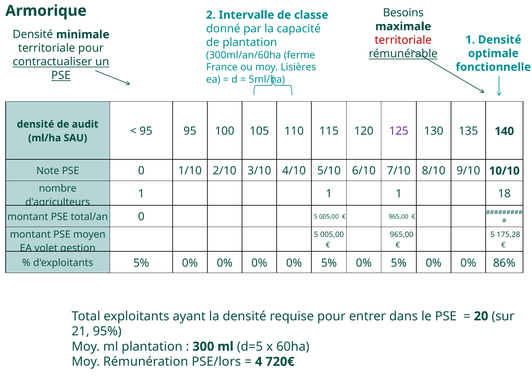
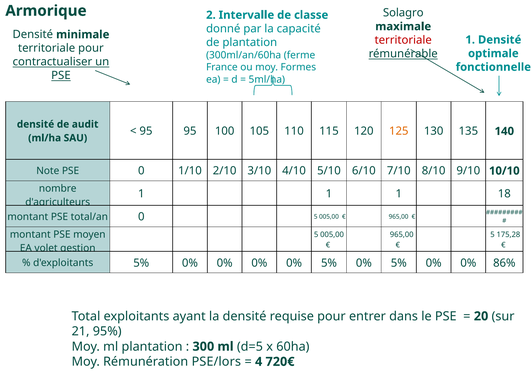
Besoins: Besoins -> Solagro
Lisières: Lisières -> Formes
125 colour: purple -> orange
